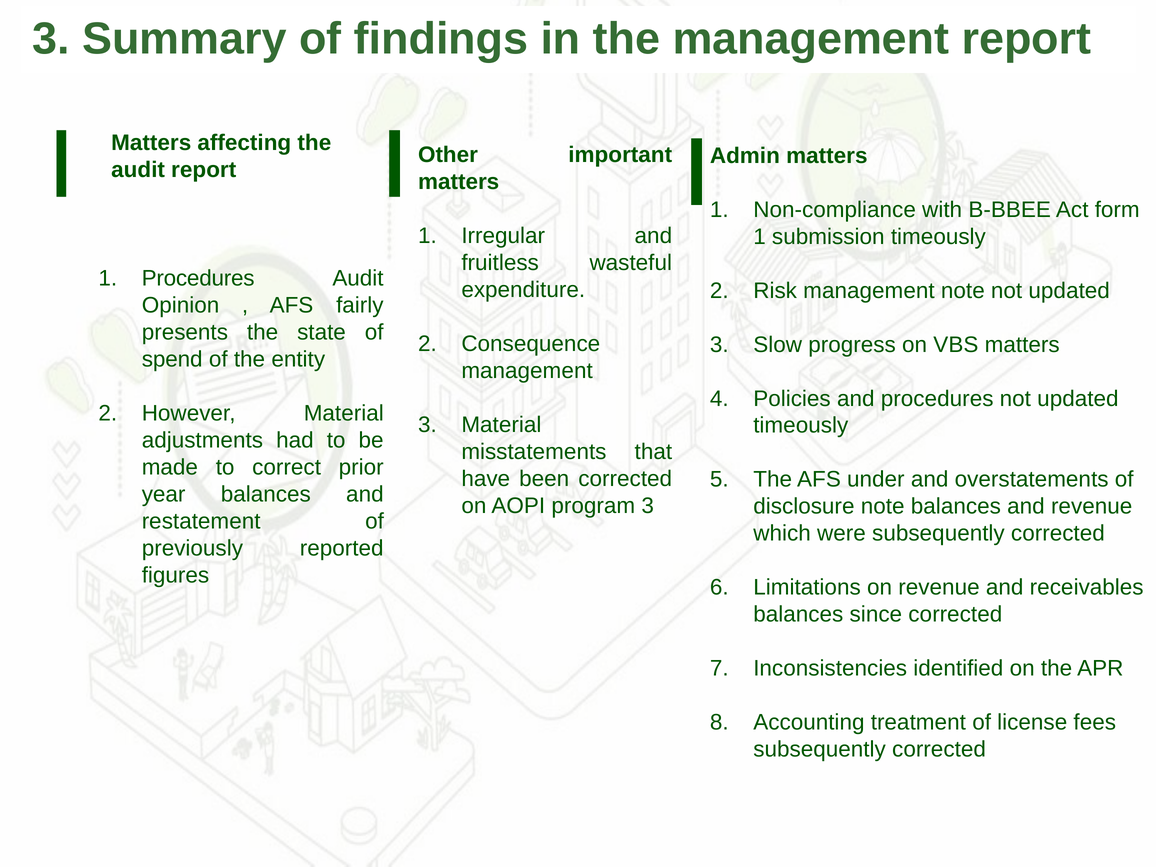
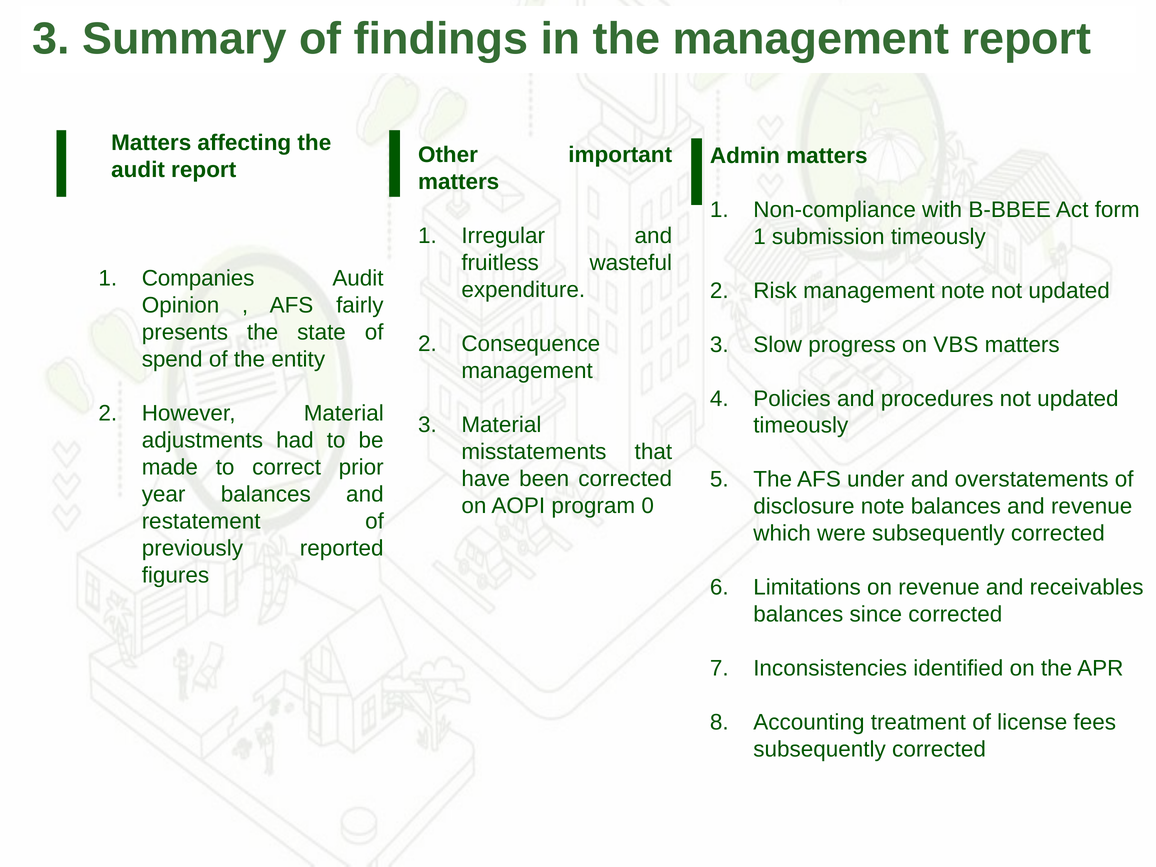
1 Procedures: Procedures -> Companies
program 3: 3 -> 0
